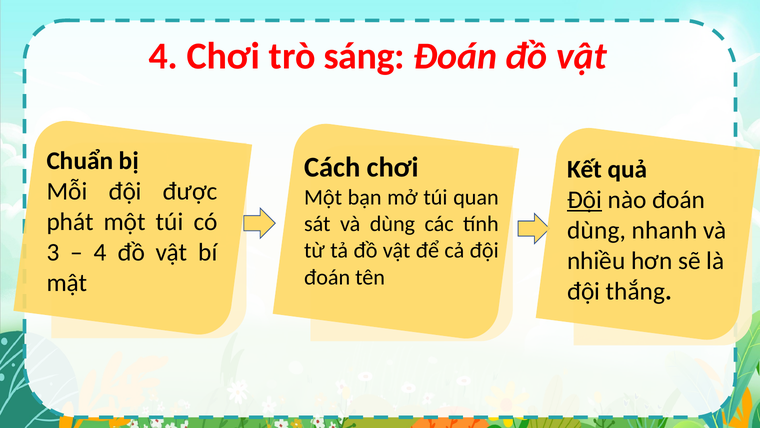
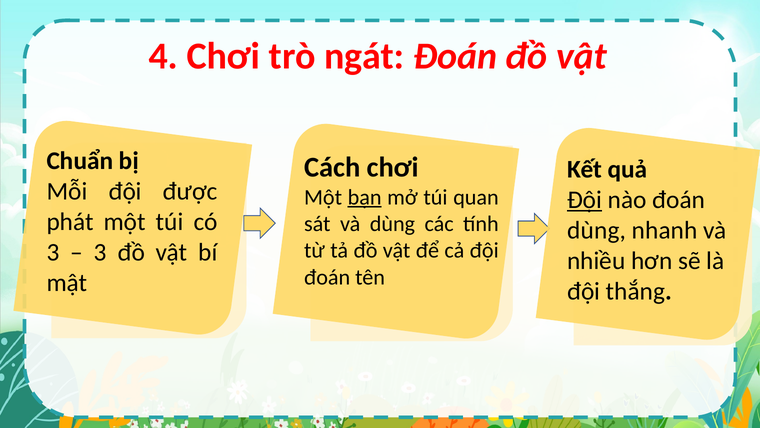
sáng: sáng -> ngát
bạn underline: none -> present
4 at (100, 252): 4 -> 3
